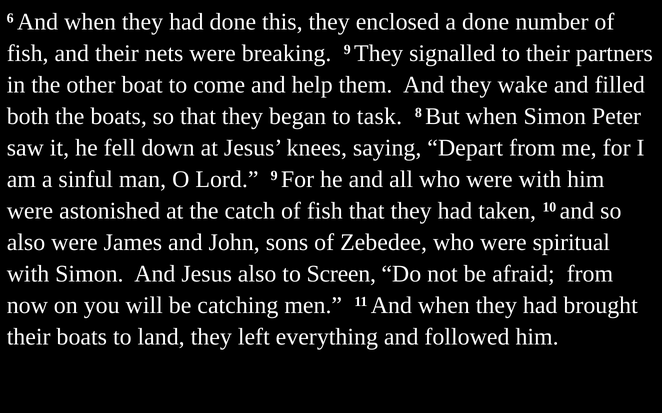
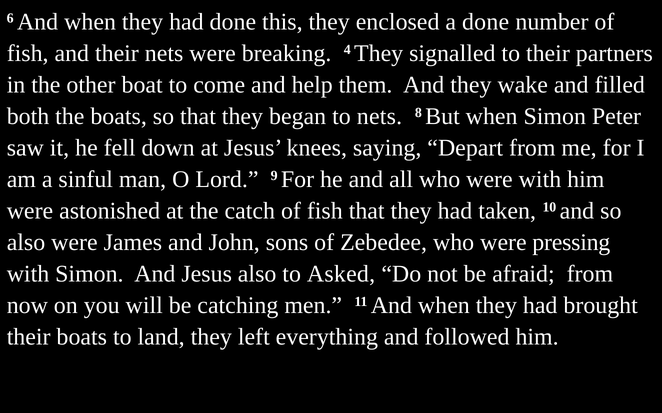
breaking 9: 9 -> 4
to task: task -> nets
spiritual: spiritual -> pressing
Screen: Screen -> Asked
